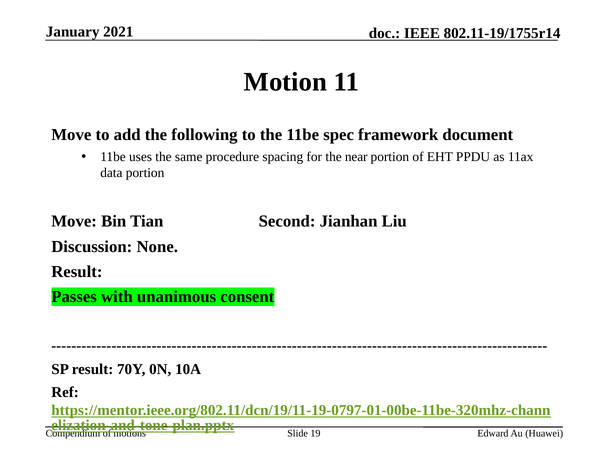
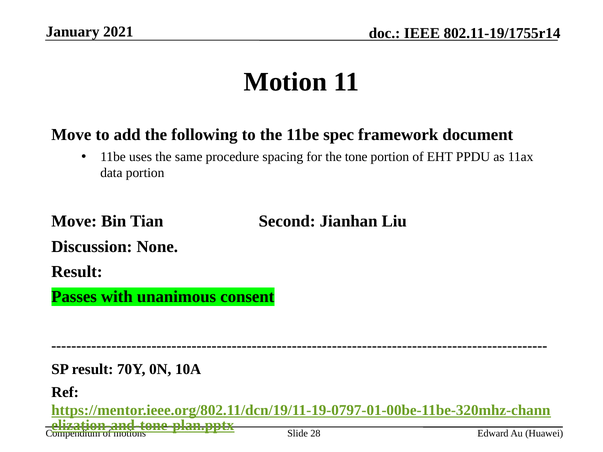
near: near -> tone
19: 19 -> 28
